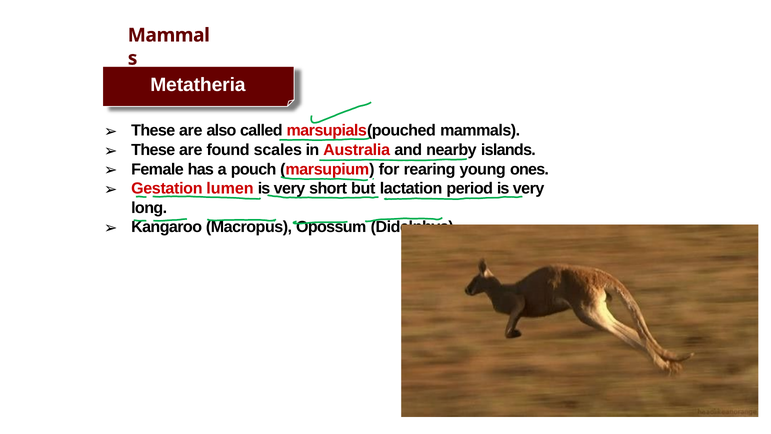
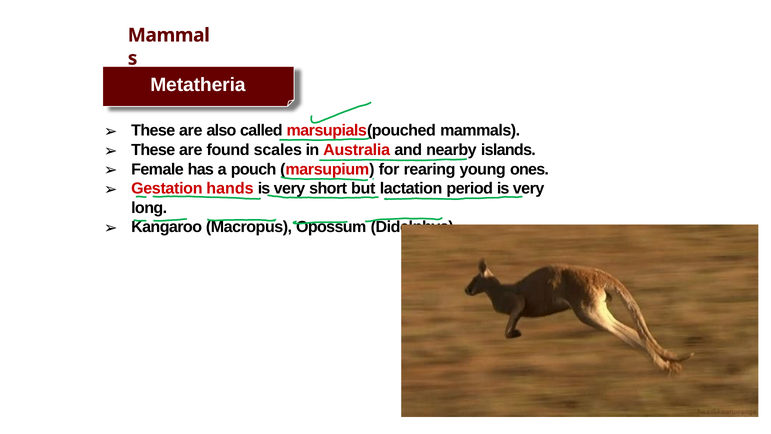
lumen: lumen -> hands
